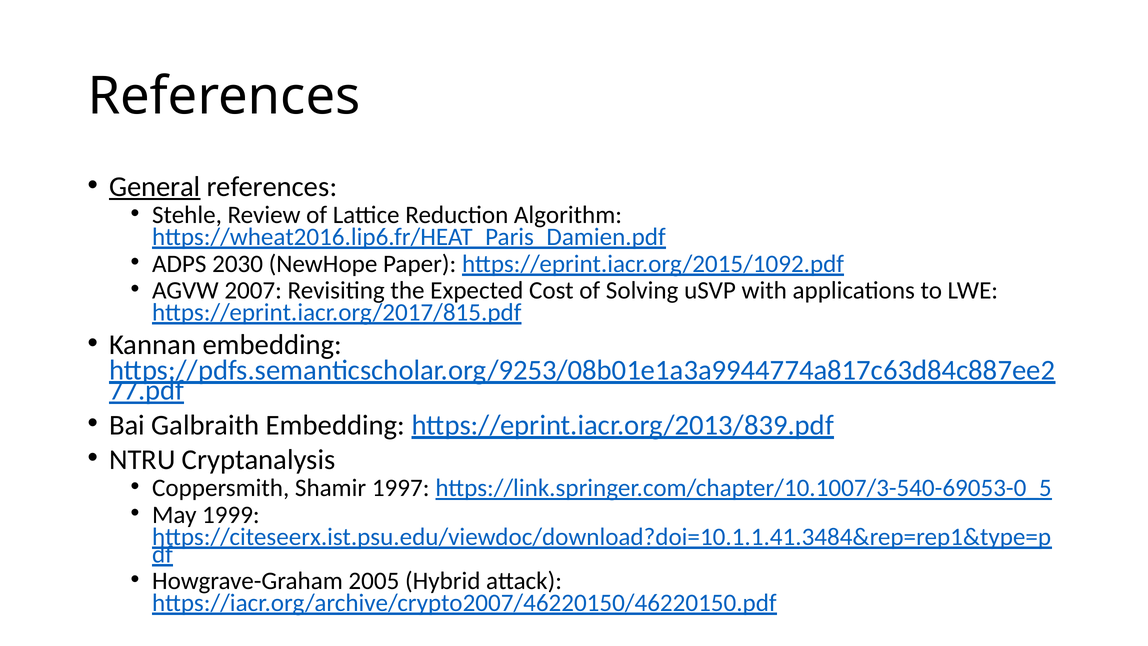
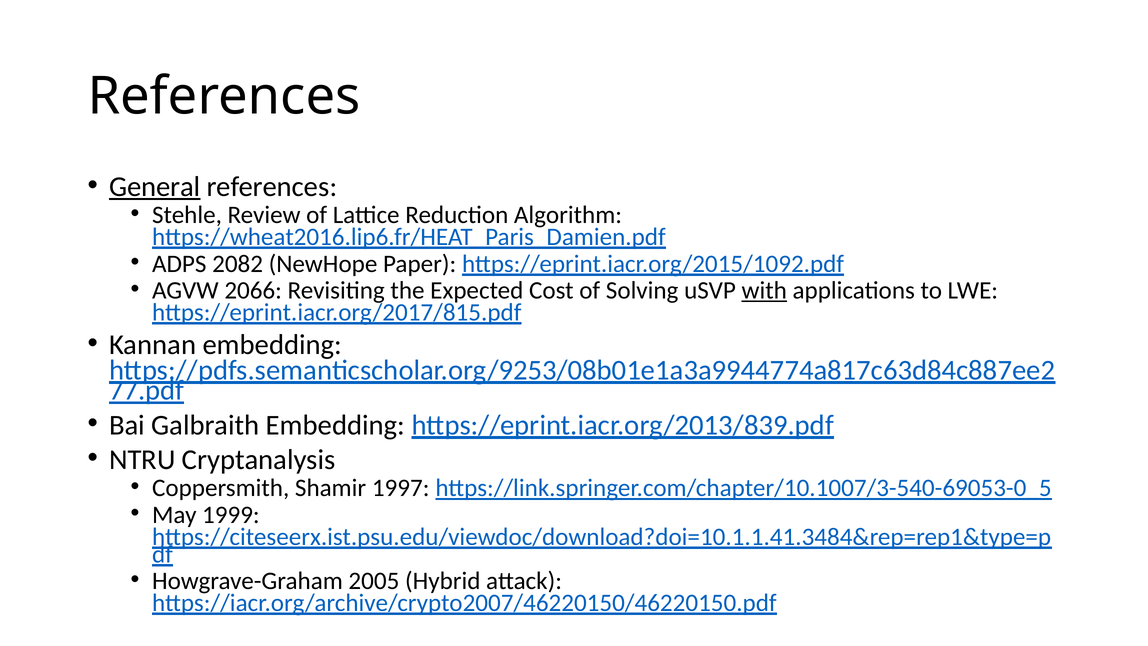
2030: 2030 -> 2082
2007: 2007 -> 2066
with underline: none -> present
